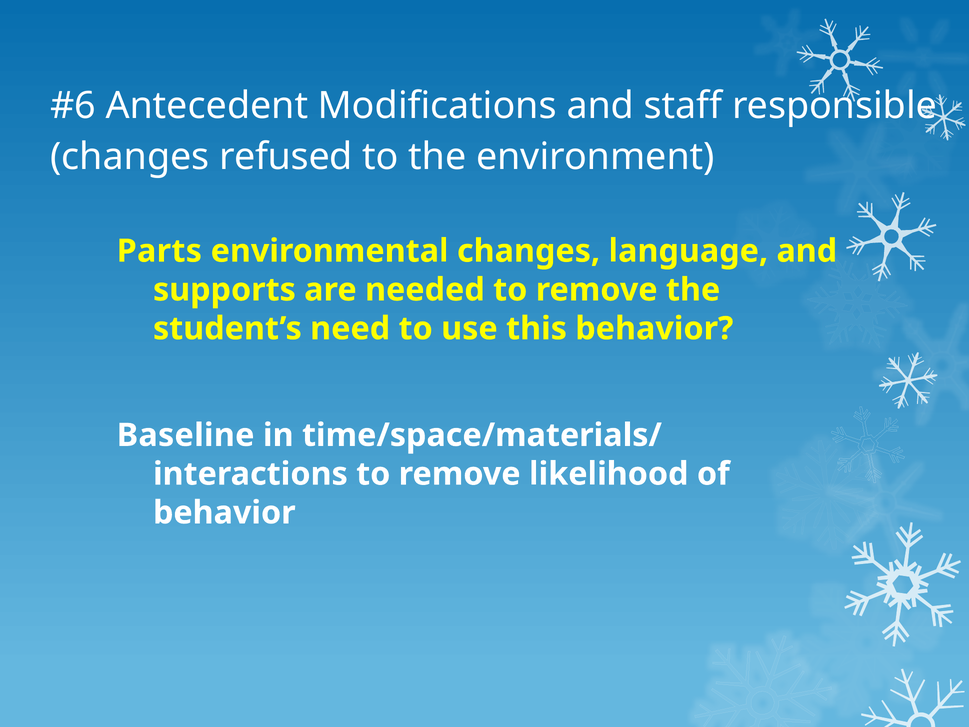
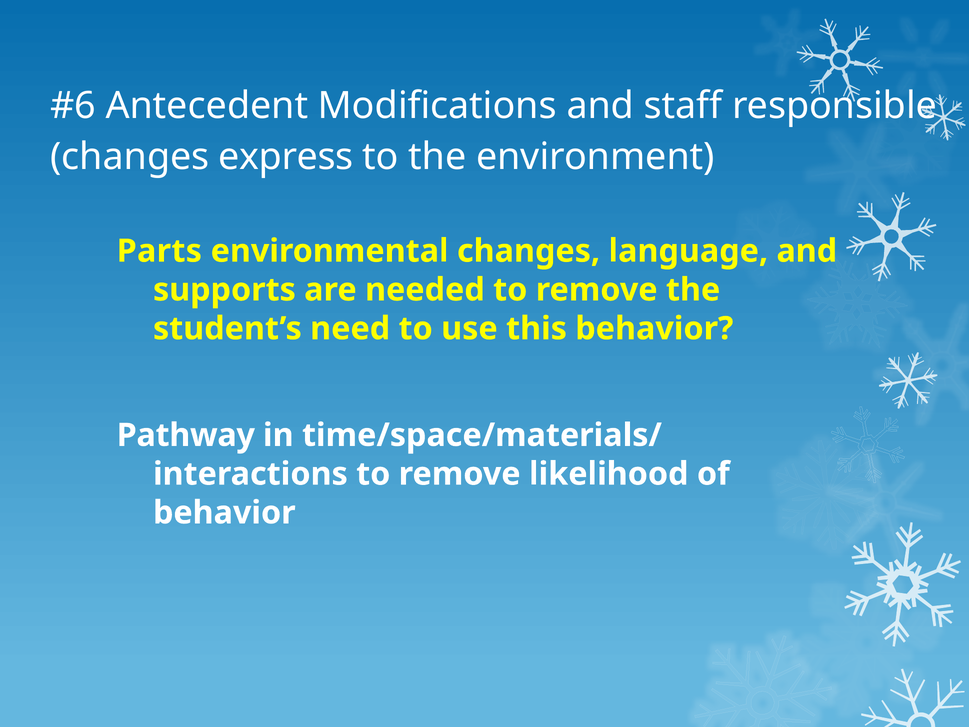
refused: refused -> express
Baseline: Baseline -> Pathway
